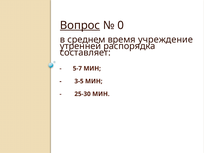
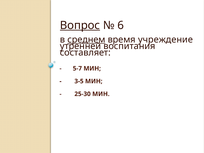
0: 0 -> 6
среднем underline: none -> present
распорядка: распорядка -> воспитания
